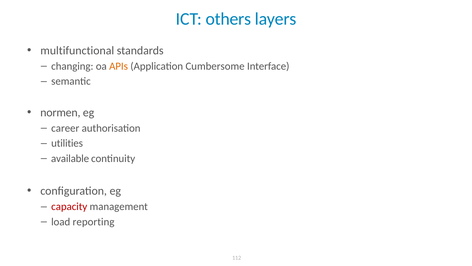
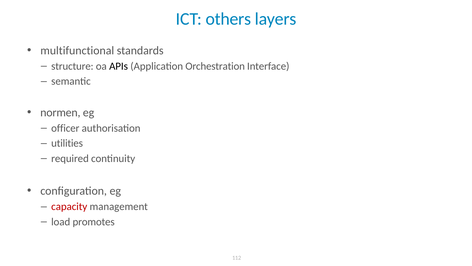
changing: changing -> structure
APIs colour: orange -> black
Cumbersome: Cumbersome -> Orchestration
career: career -> officer
available: available -> required
reporting: reporting -> promotes
